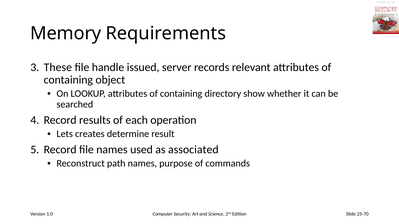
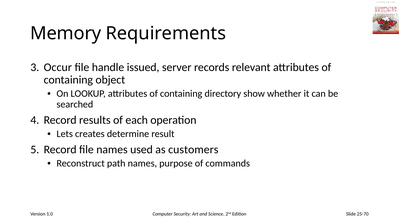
These: These -> Occur
associated: associated -> customers
